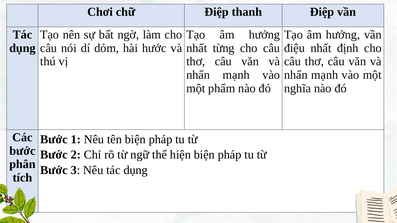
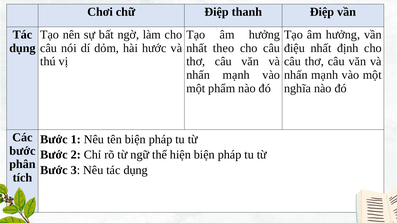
từng: từng -> theo
